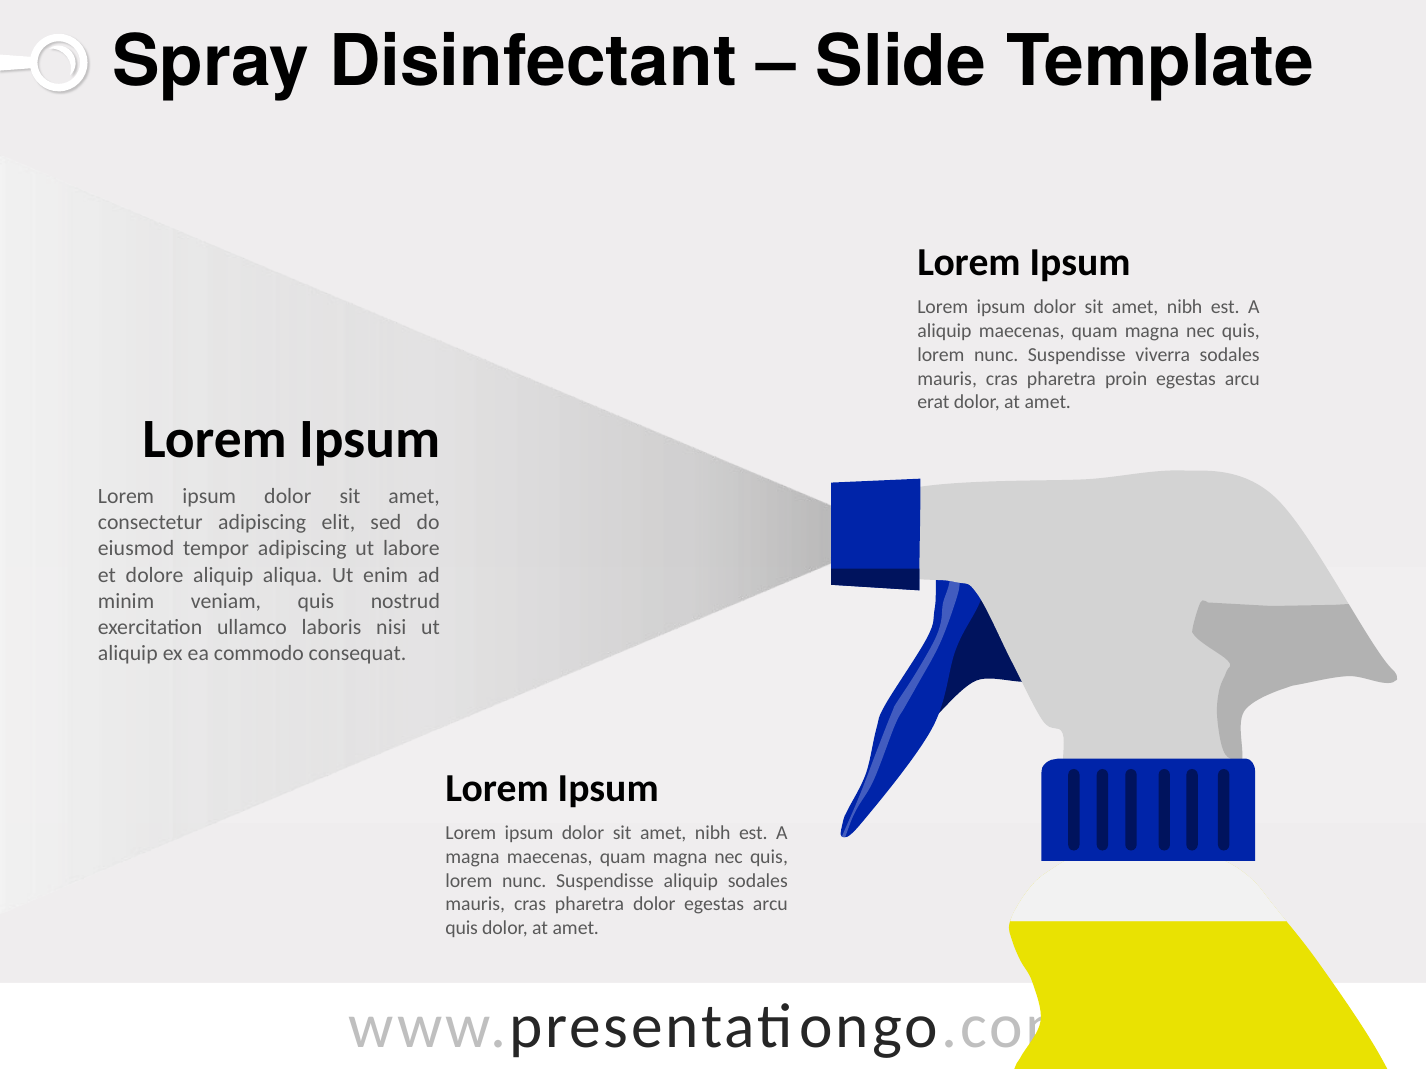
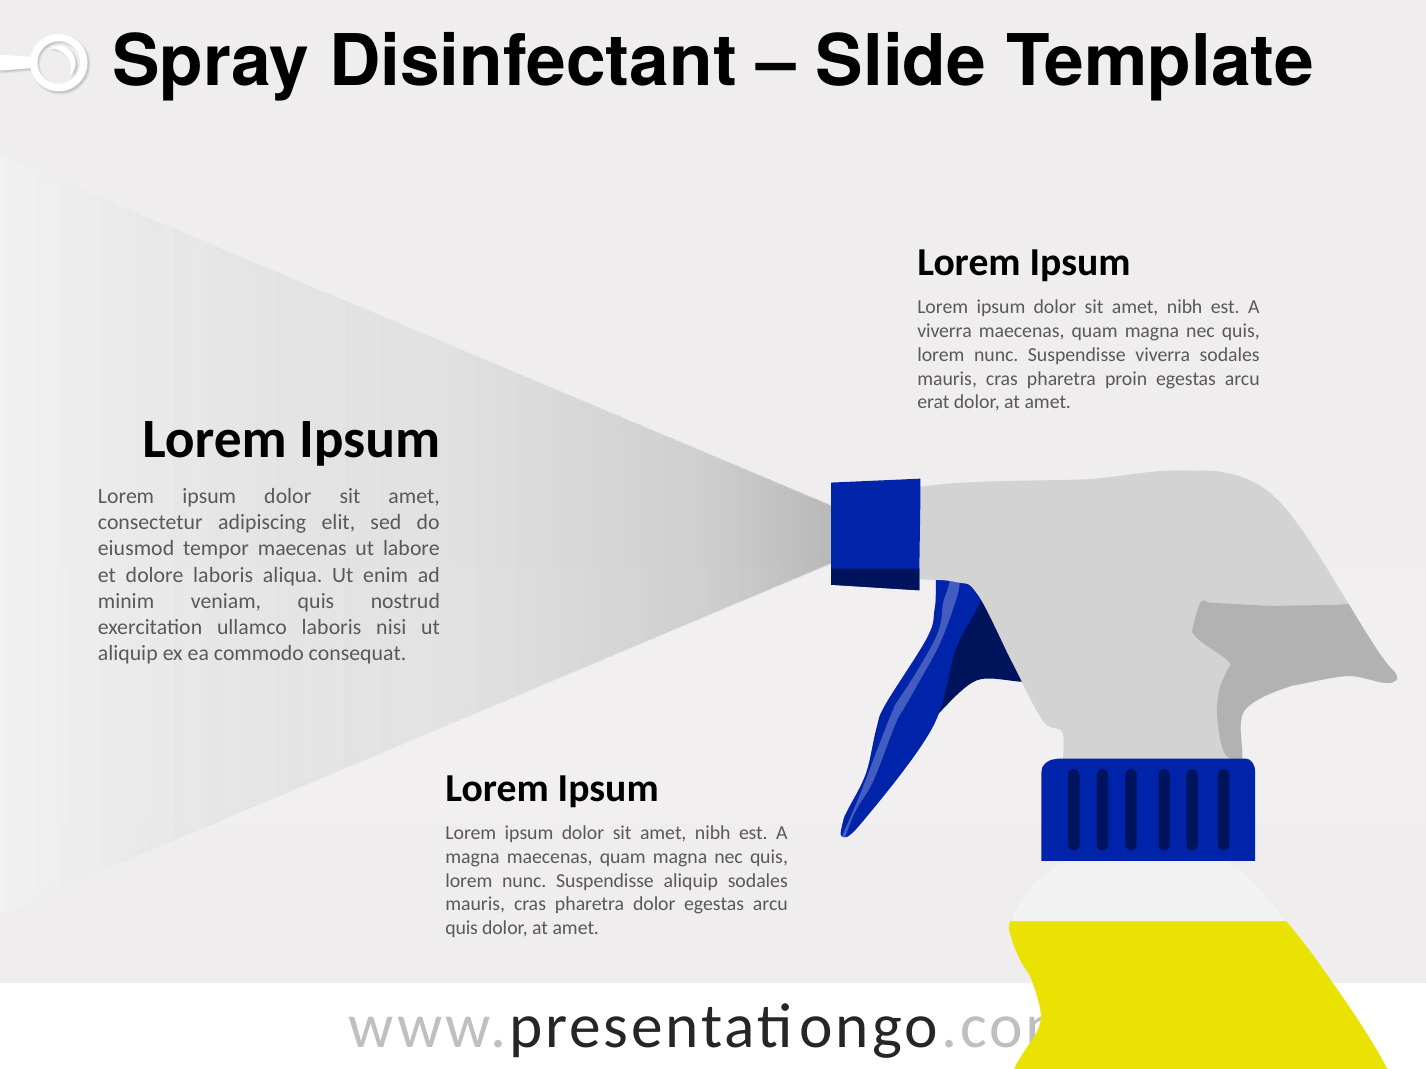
aliquip at (945, 331): aliquip -> viverra
tempor adipiscing: adipiscing -> maecenas
dolore aliquip: aliquip -> laboris
